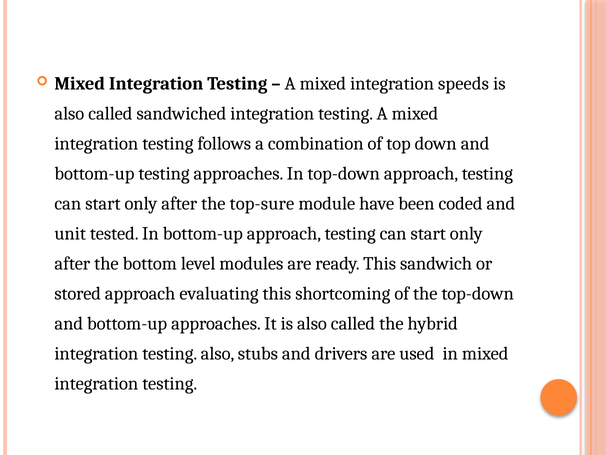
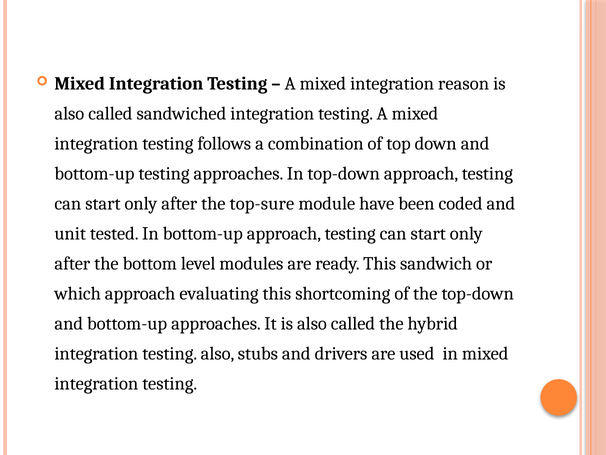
speeds: speeds -> reason
stored: stored -> which
